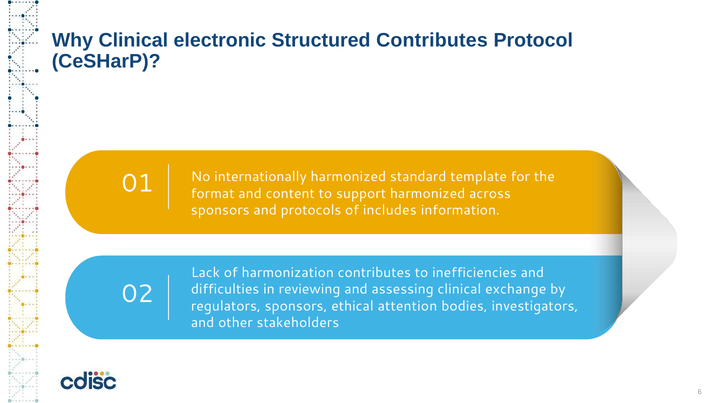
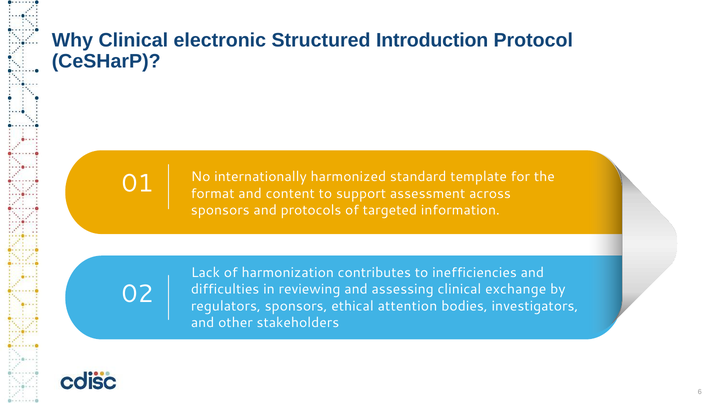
Structured Contributes: Contributes -> Introduction
support harmonized: harmonized -> assessment
includes: includes -> targeted
